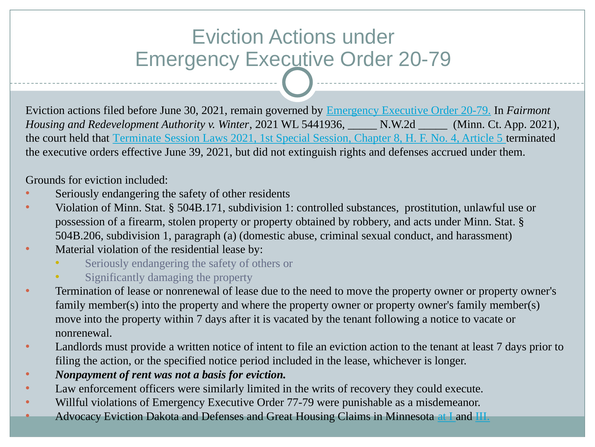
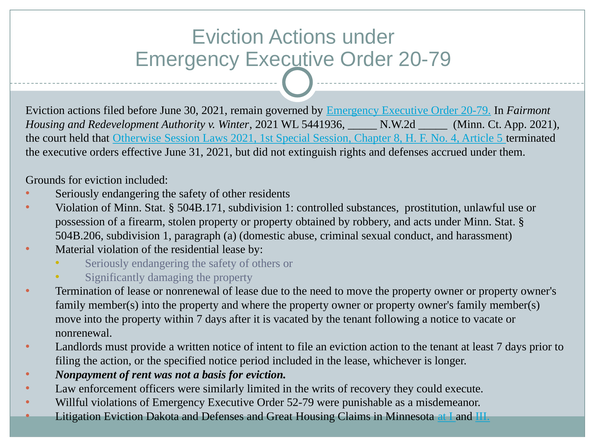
Terminate: Terminate -> Otherwise
39: 39 -> 31
77-79: 77-79 -> 52-79
Advocacy: Advocacy -> Litigation
